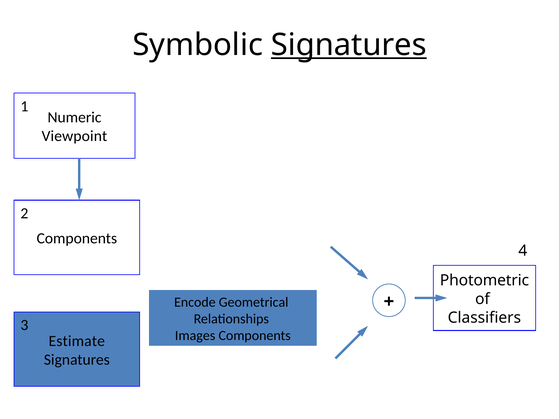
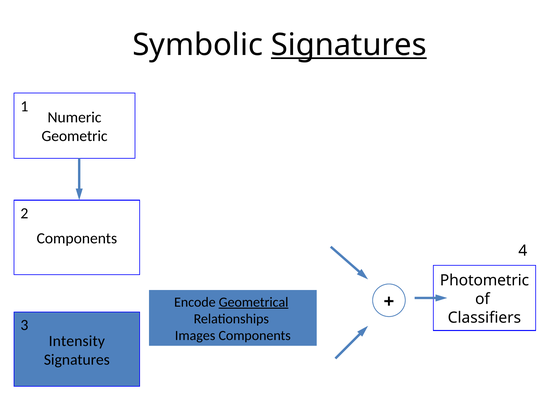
Viewpoint: Viewpoint -> Geometric
Geometrical underline: none -> present
Estimate: Estimate -> Intensity
